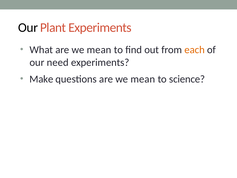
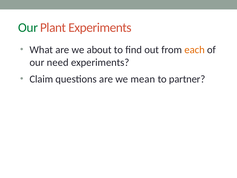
Our at (28, 28) colour: black -> green
What are we mean: mean -> about
Make: Make -> Claim
science: science -> partner
